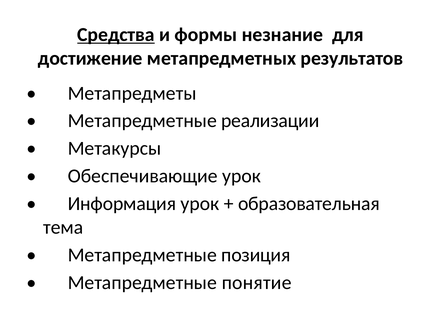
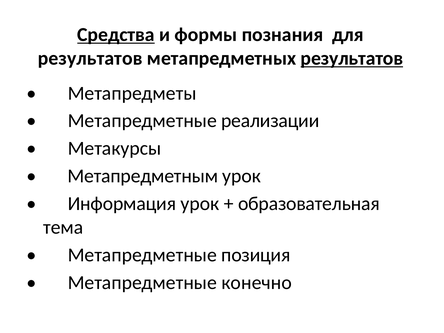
незнание: незнание -> познания
достижение at (90, 58): достижение -> результатов
результатов at (352, 58) underline: none -> present
Обеспечивающие: Обеспечивающие -> Метапредметным
понятие: понятие -> конечно
